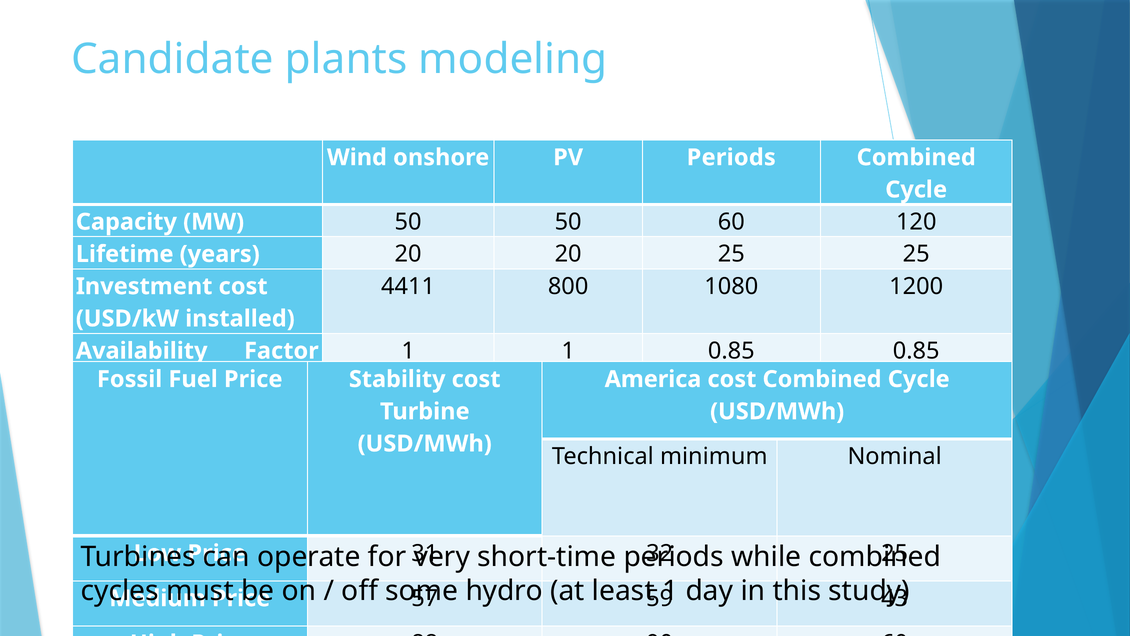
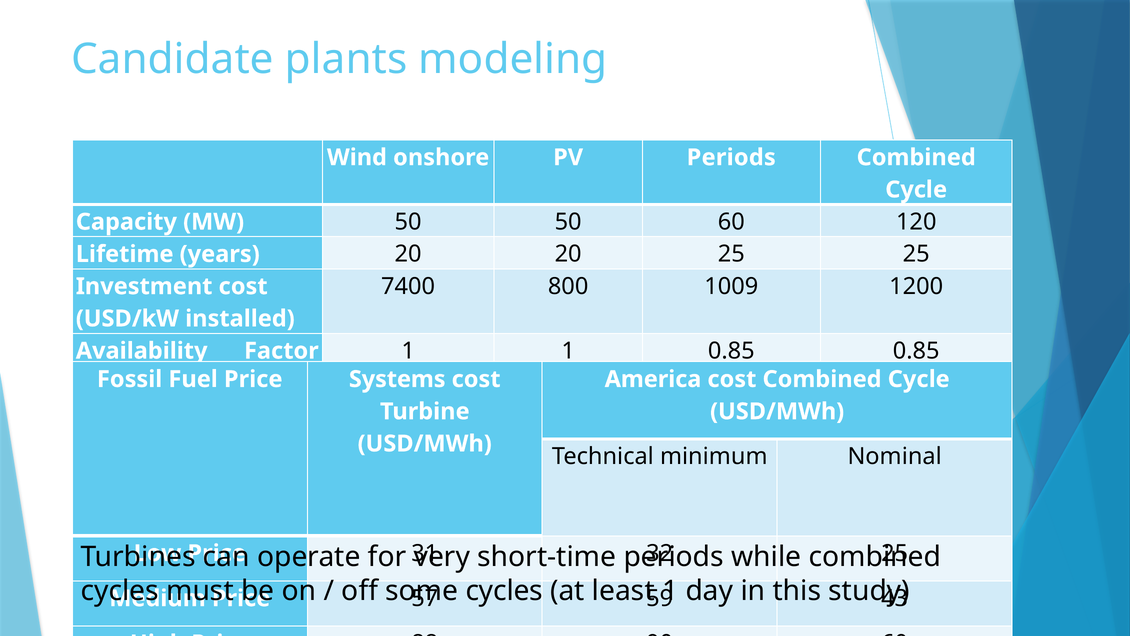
4411: 4411 -> 7400
1080: 1080 -> 1009
Stability: Stability -> Systems
hydro at (504, 591): hydro -> cycles
